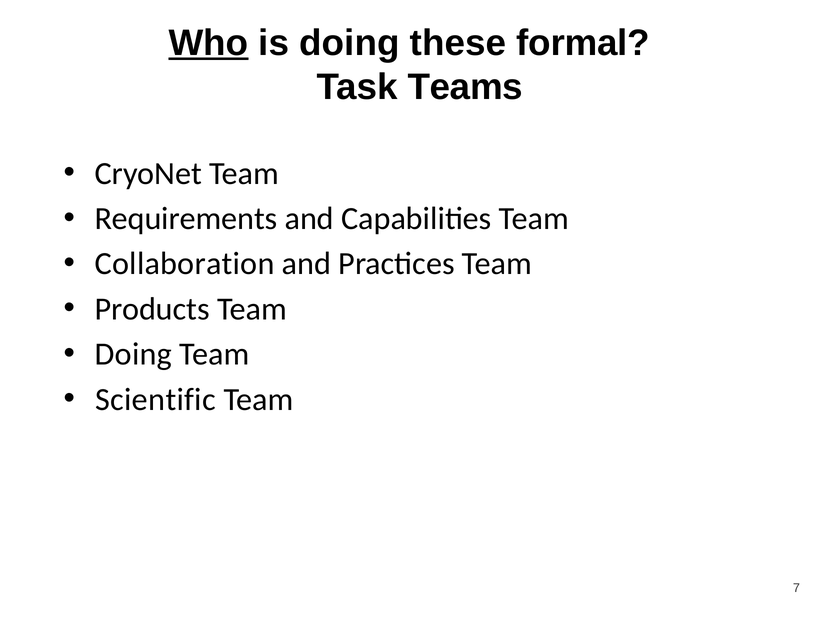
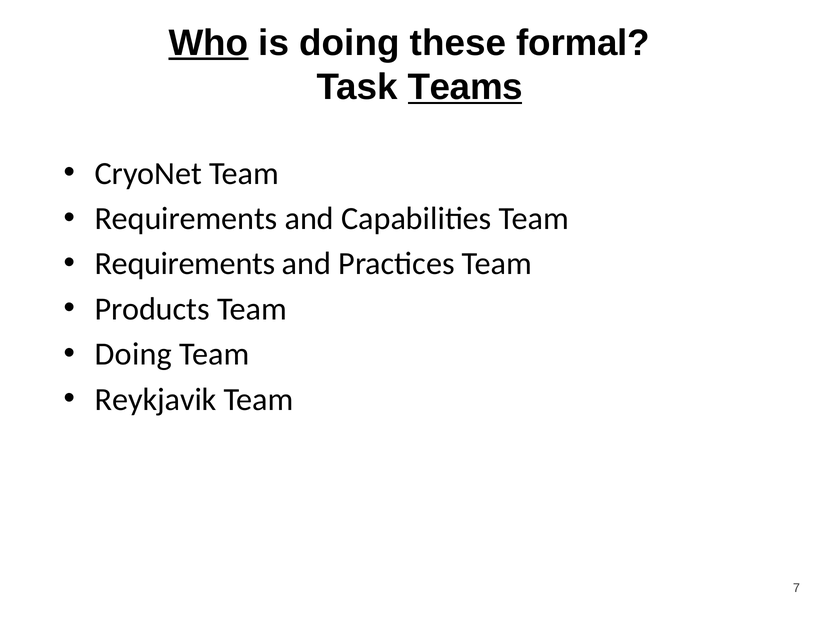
Teams underline: none -> present
Collaboration at (185, 264): Collaboration -> Requirements
Scientific: Scientific -> Reykjavik
